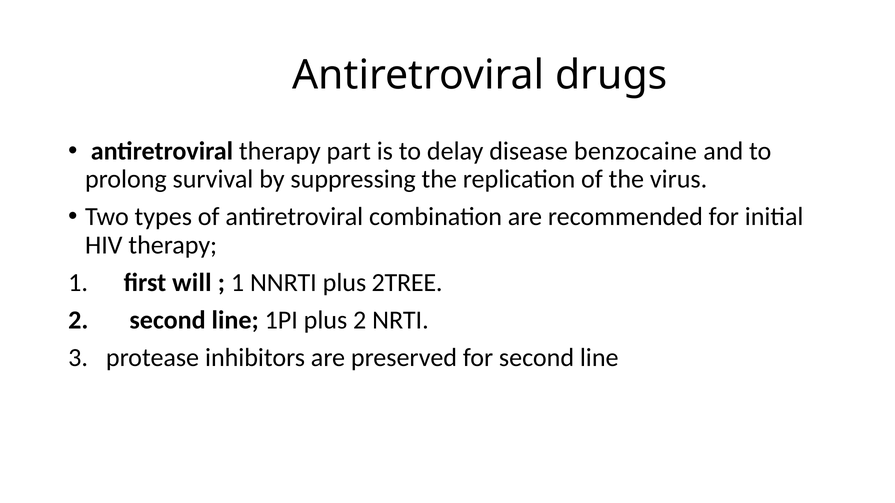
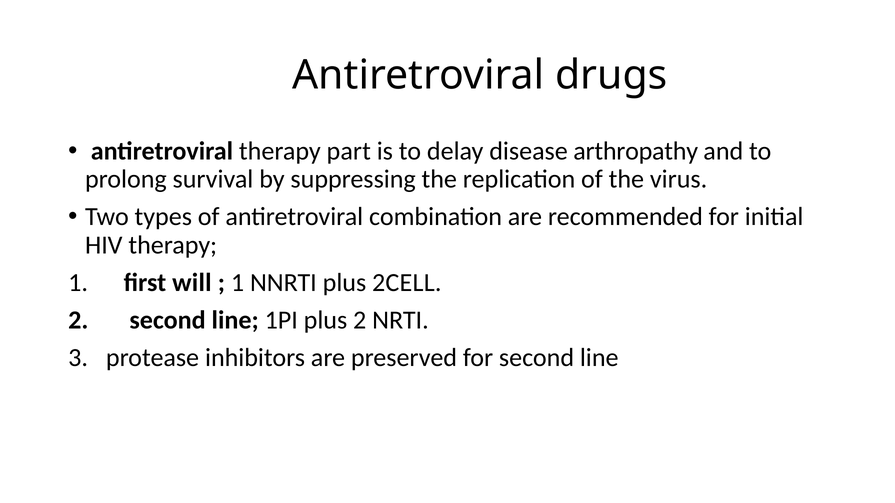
benzocaine: benzocaine -> arthropathy
2TREE: 2TREE -> 2CELL
